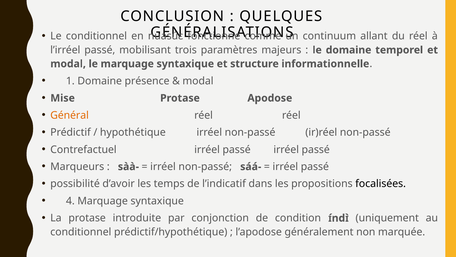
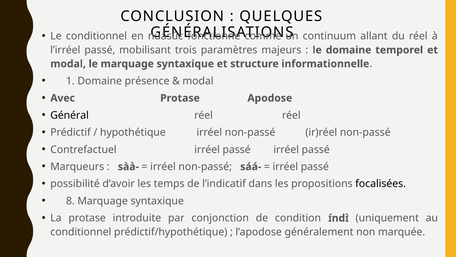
Mise: Mise -> Avec
Général colour: orange -> black
4: 4 -> 8
